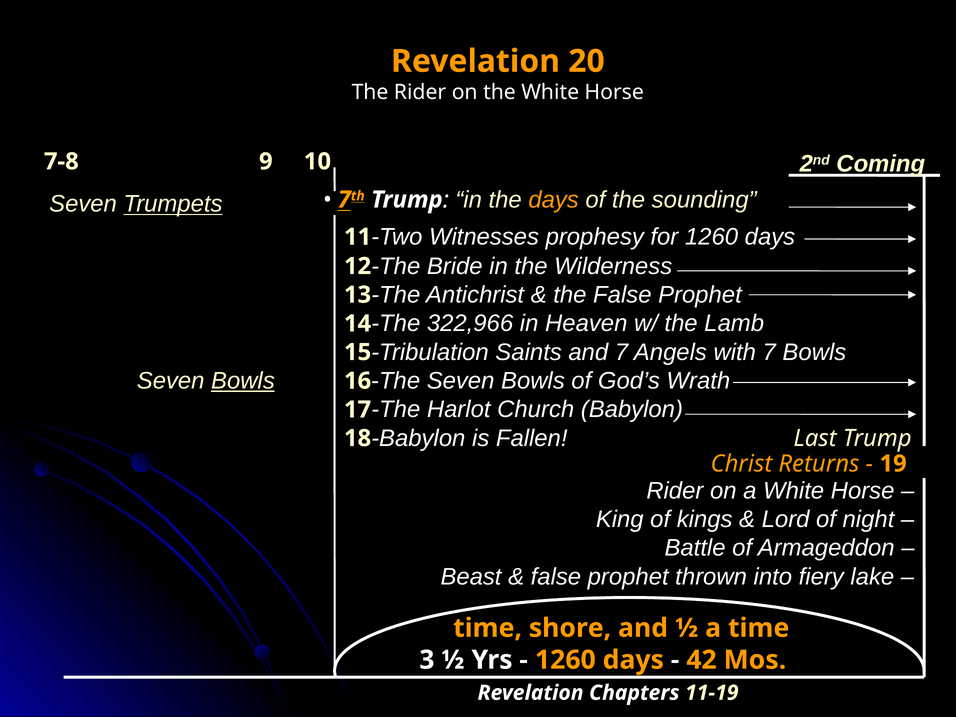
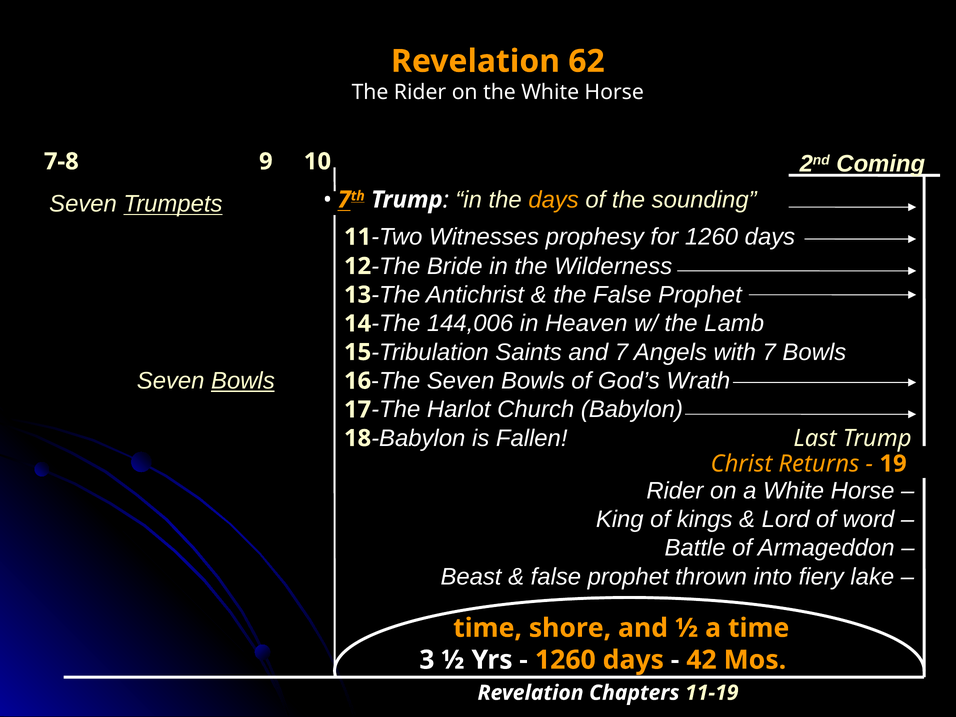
20: 20 -> 62
322,966: 322,966 -> 144,006
night: night -> word
